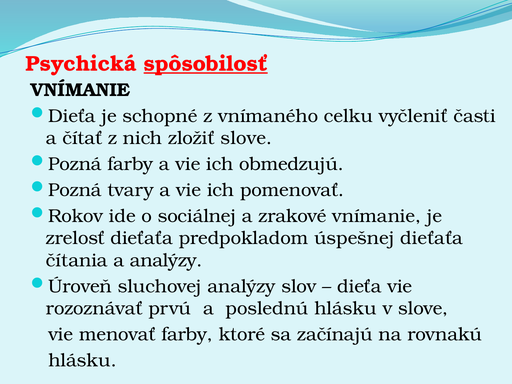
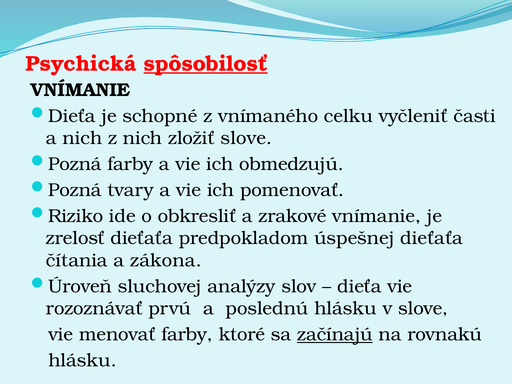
a čítať: čítať -> nich
Rokov: Rokov -> Riziko
sociálnej: sociálnej -> obkresliť
a analýzy: analýzy -> zákona
začínajú underline: none -> present
